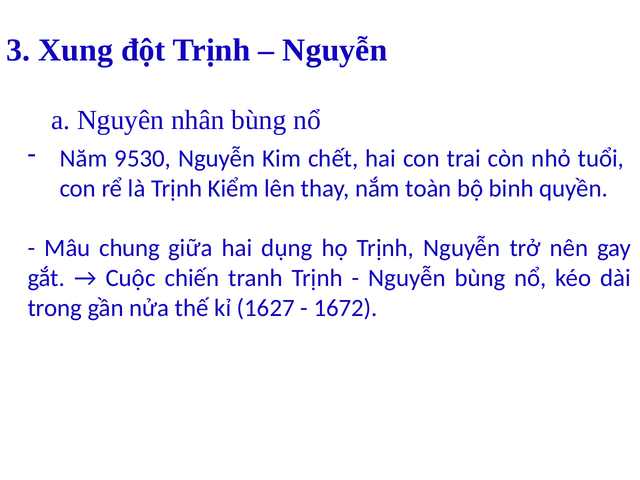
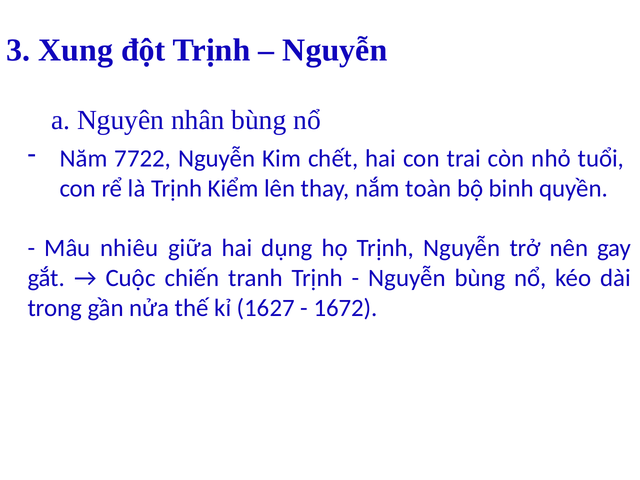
9530: 9530 -> 7722
chung: chung -> nhiêu
